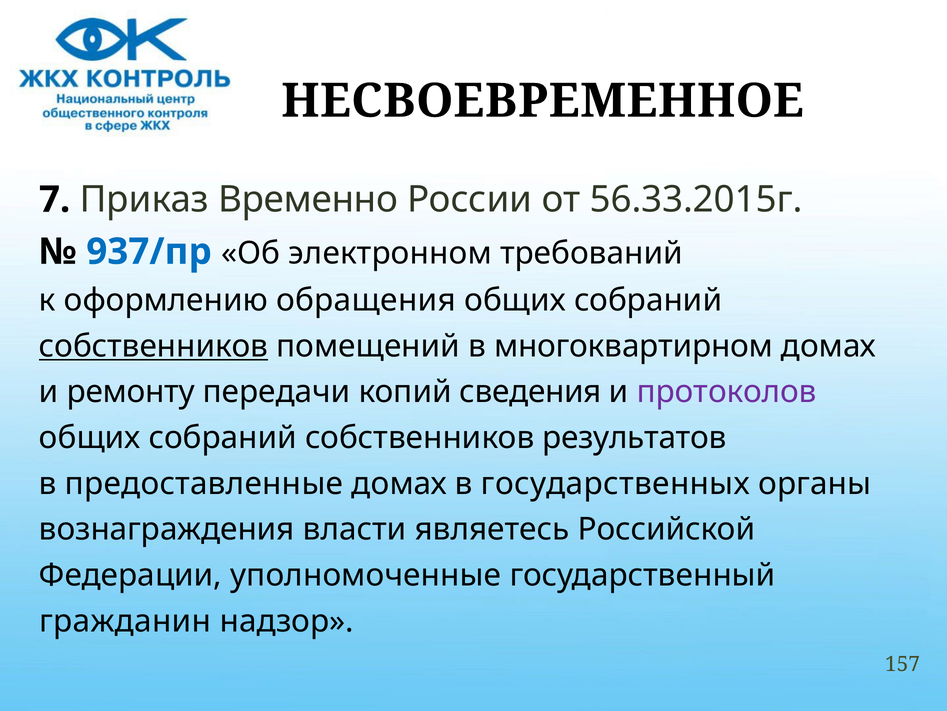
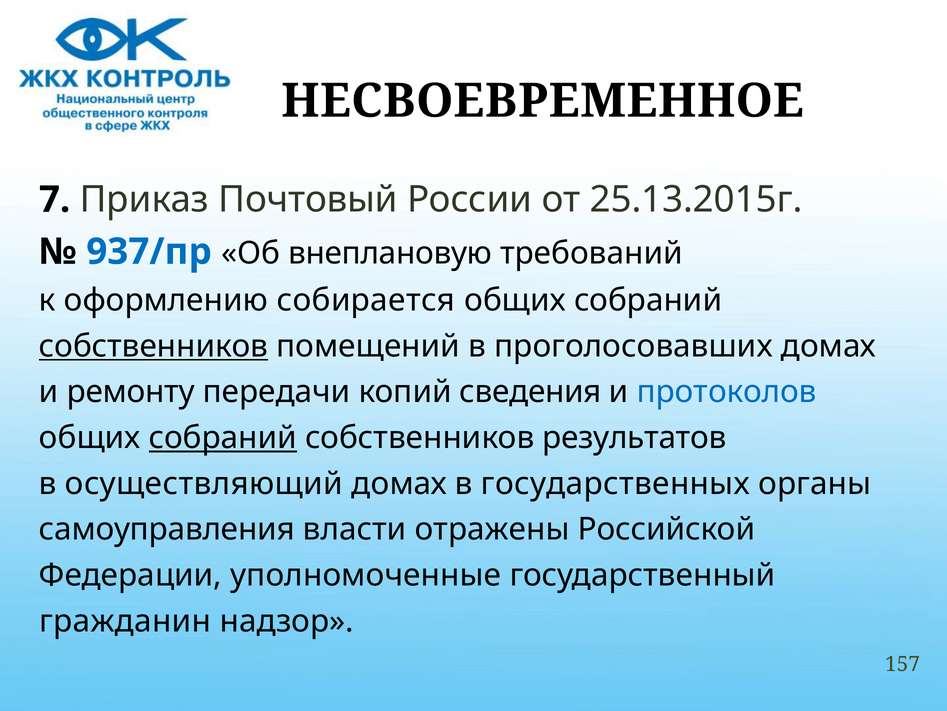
Временно: Временно -> Почтовый
56.33.2015г: 56.33.2015г -> 25.13.2015г
электронном: электронном -> внеплановую
обращения: обращения -> собирается
многоквартирном: многоквартирном -> проголосовавших
протоколов colour: purple -> blue
собраний at (223, 437) underline: none -> present
предоставленные: предоставленные -> осуществляющий
вознаграждения: вознаграждения -> самоуправления
являетесь: являетесь -> отражены
